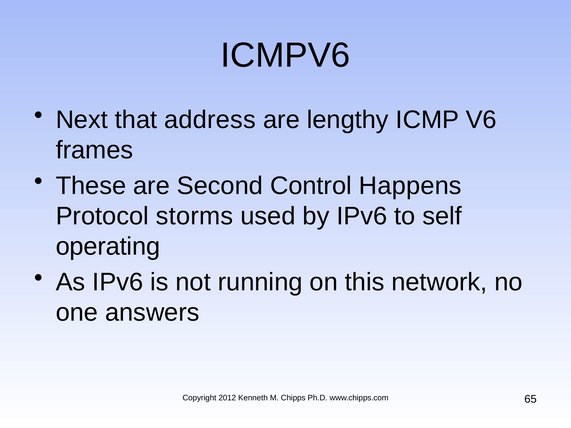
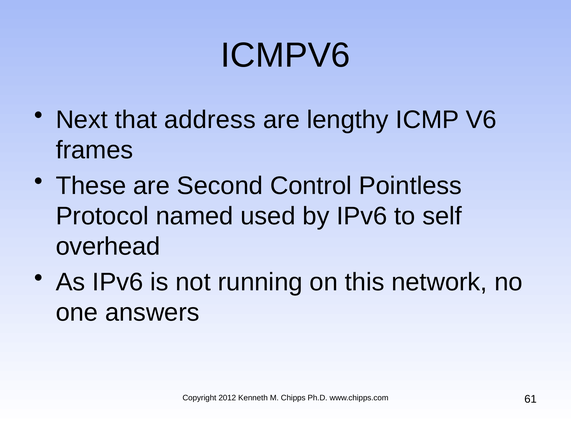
Happens: Happens -> Pointless
storms: storms -> named
operating: operating -> overhead
65: 65 -> 61
